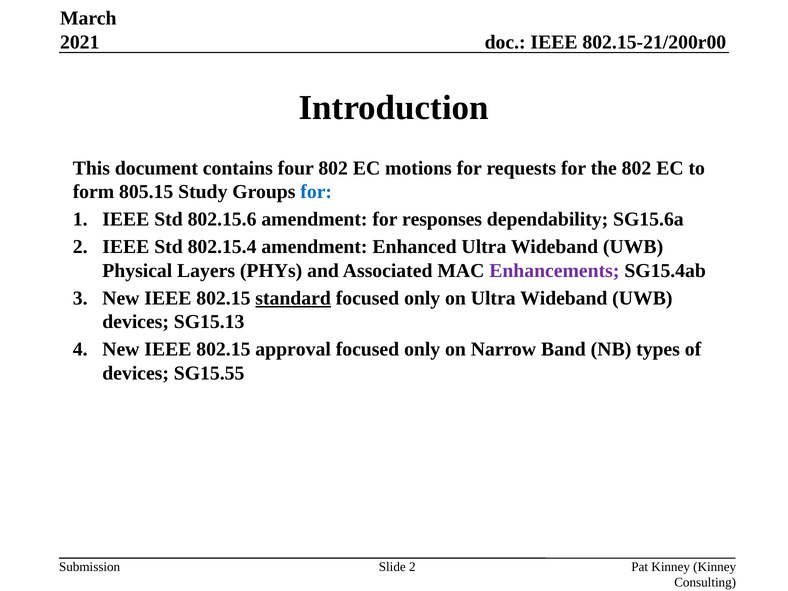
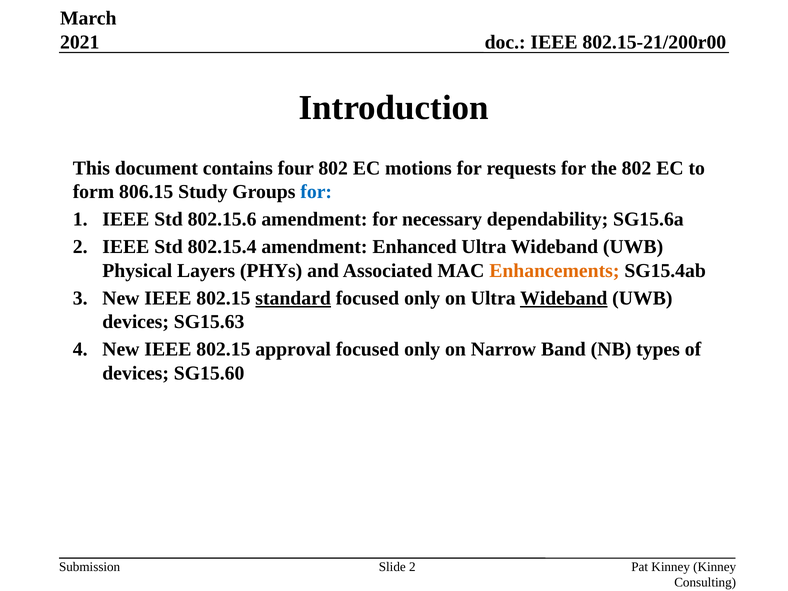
805.15: 805.15 -> 806.15
responses: responses -> necessary
Enhancements colour: purple -> orange
Wideband at (564, 298) underline: none -> present
SG15.13: SG15.13 -> SG15.63
SG15.55: SG15.55 -> SG15.60
